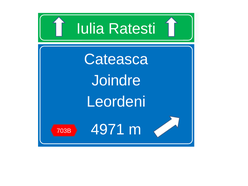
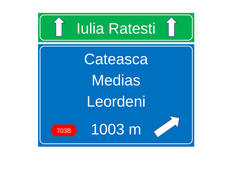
Joindre: Joindre -> Medias
4971: 4971 -> 1003
